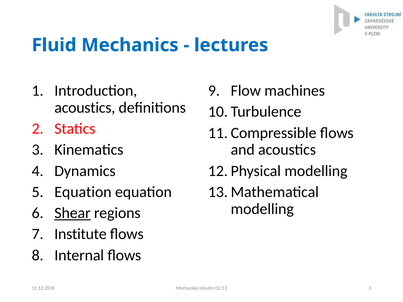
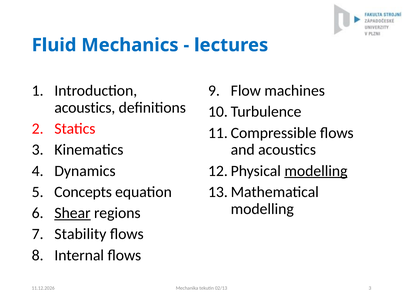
modelling at (316, 171) underline: none -> present
Equation at (83, 192): Equation -> Concepts
Institute: Institute -> Stability
